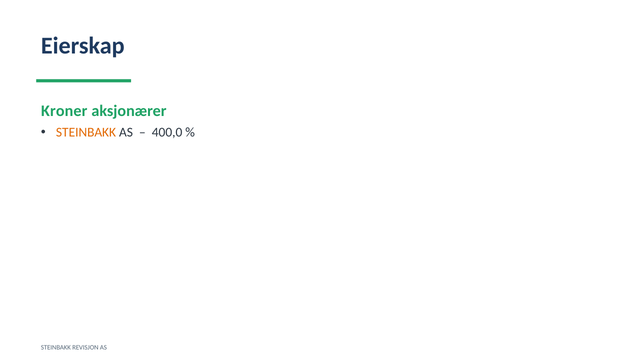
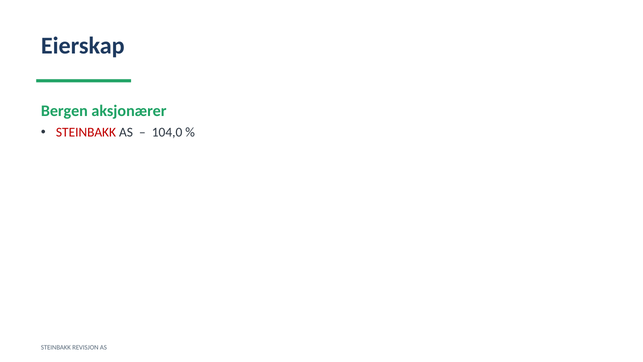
Kroner: Kroner -> Bergen
STEINBAKK at (86, 132) colour: orange -> red
400,0: 400,0 -> 104,0
